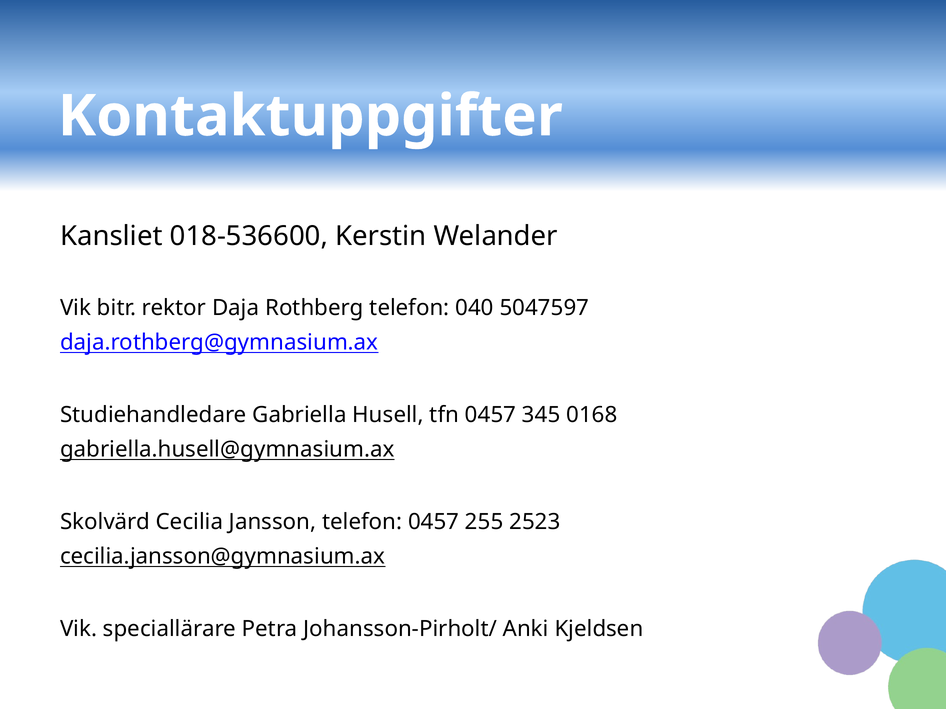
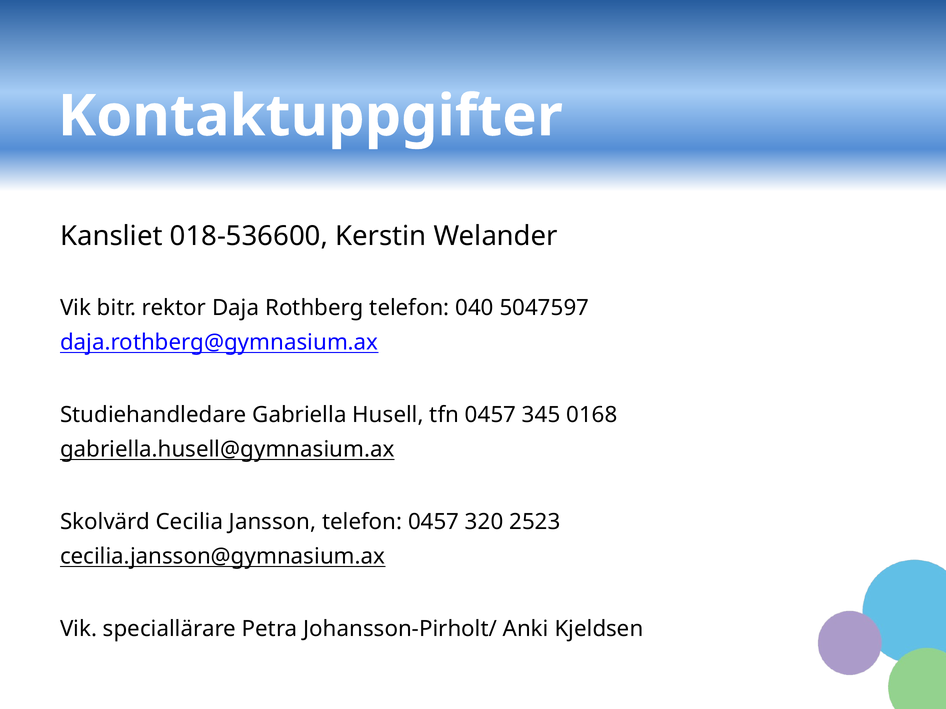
255: 255 -> 320
